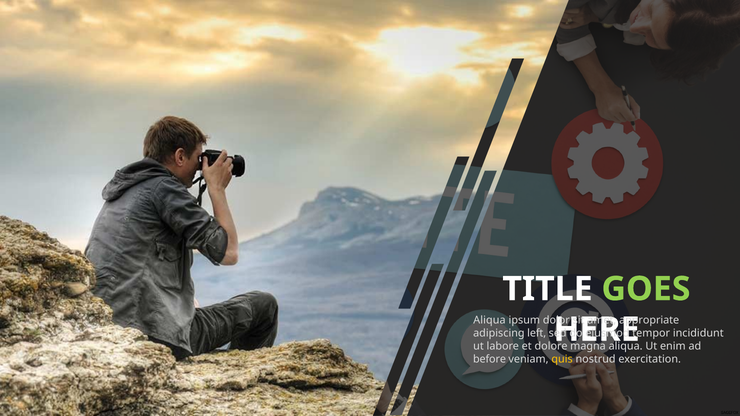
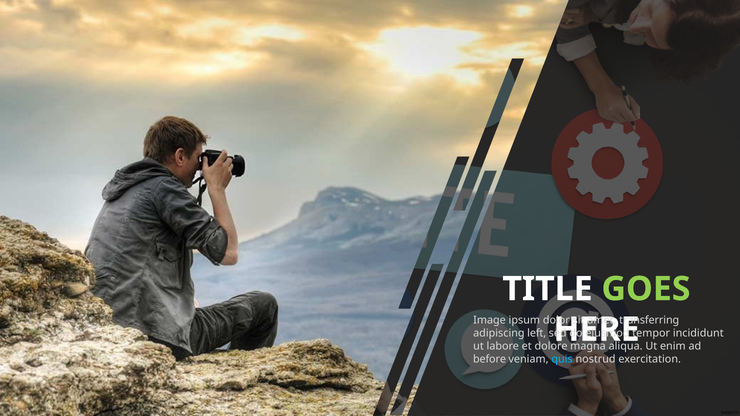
Aliqua at (489, 320): Aliqua -> Image
appropriate: appropriate -> transferring
quis colour: yellow -> light blue
